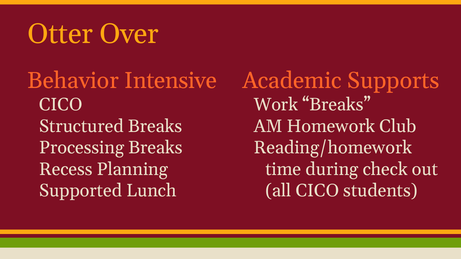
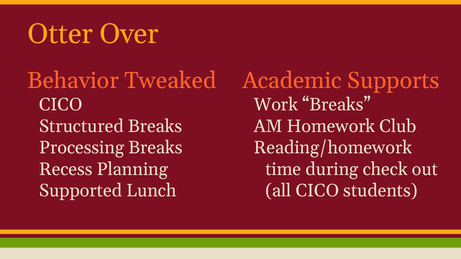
Intensive: Intensive -> Tweaked
